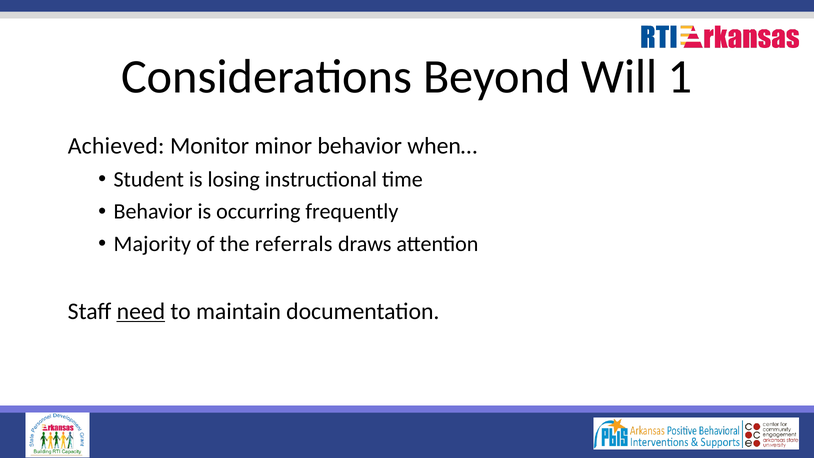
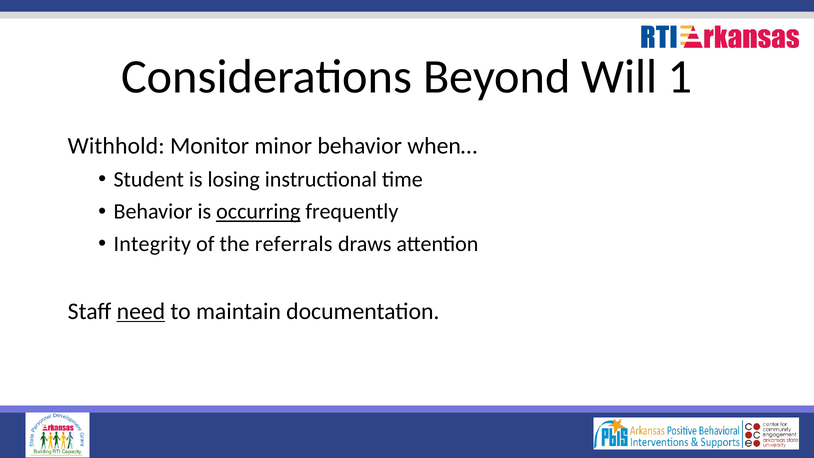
Achieved: Achieved -> Withhold
occurring underline: none -> present
Majority: Majority -> Integrity
